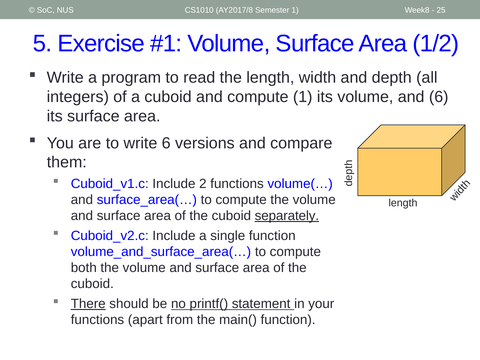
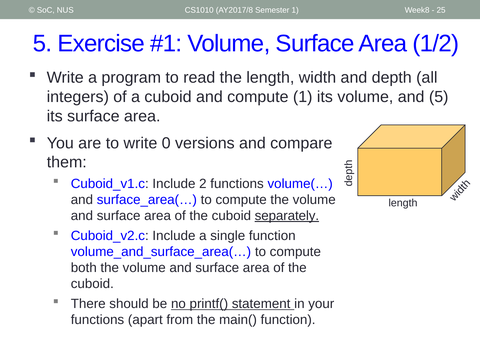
and 6: 6 -> 5
write 6: 6 -> 0
There underline: present -> none
